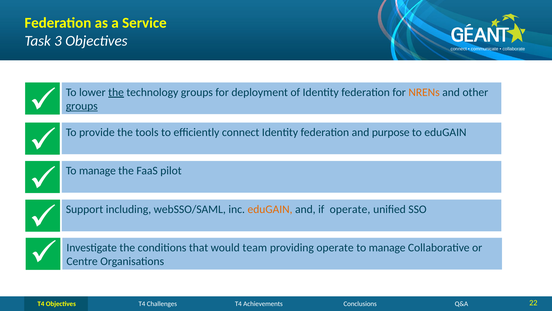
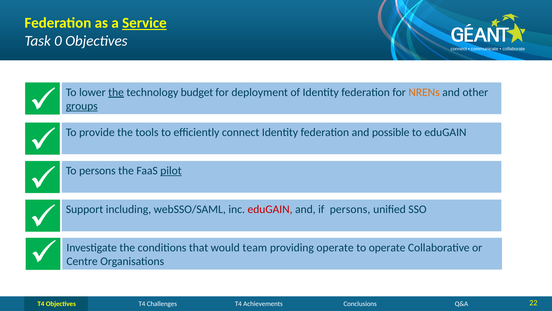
Service underline: none -> present
3: 3 -> 0
technology groups: groups -> budget
purpose: purpose -> possible
manage at (97, 170): manage -> persons
pilot underline: none -> present
eduGAIN at (270, 209) colour: orange -> red
if operate: operate -> persons
manage at (387, 247): manage -> operate
